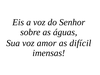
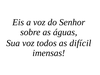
amor: amor -> todos
